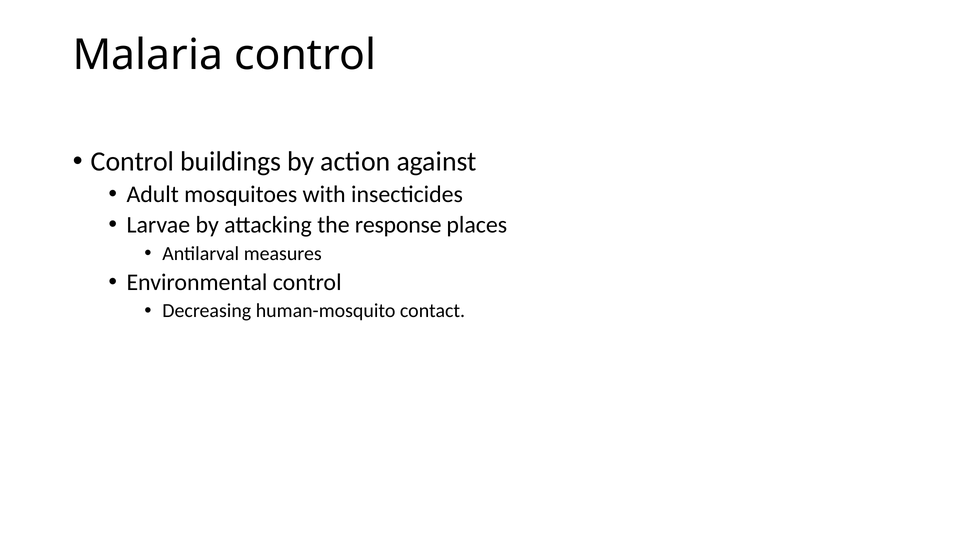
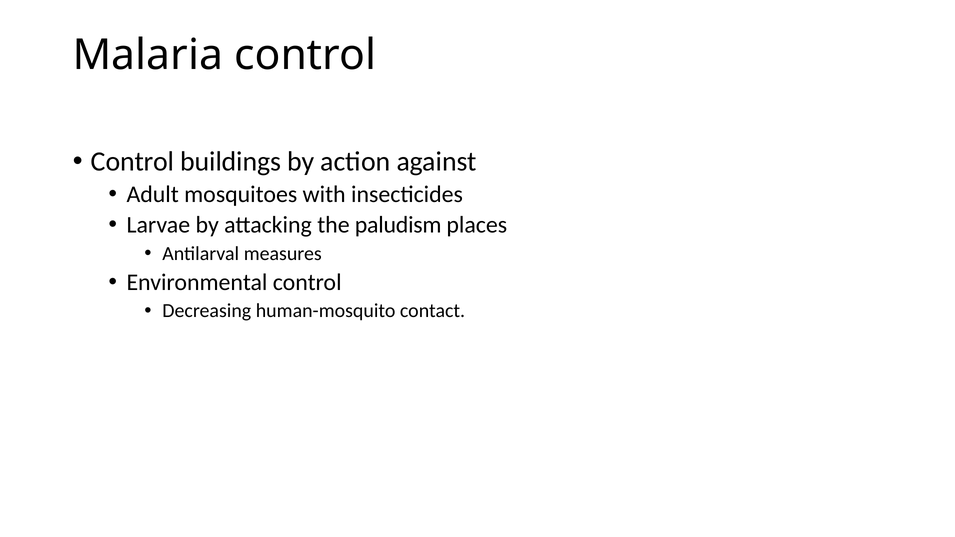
response: response -> paludism
